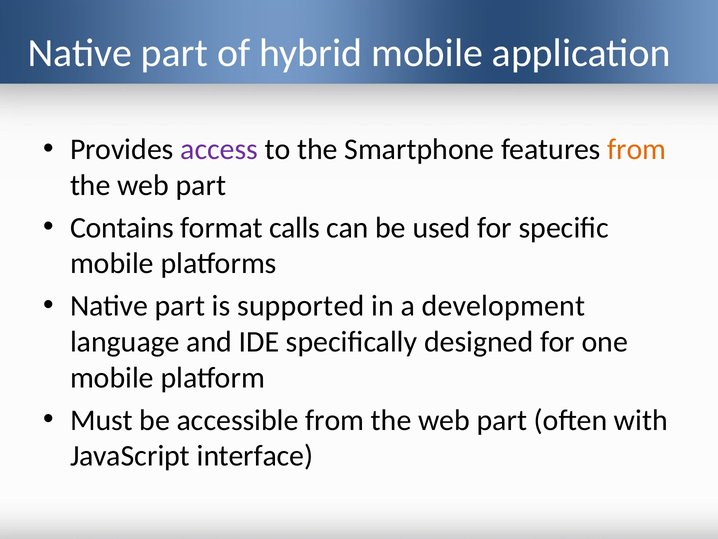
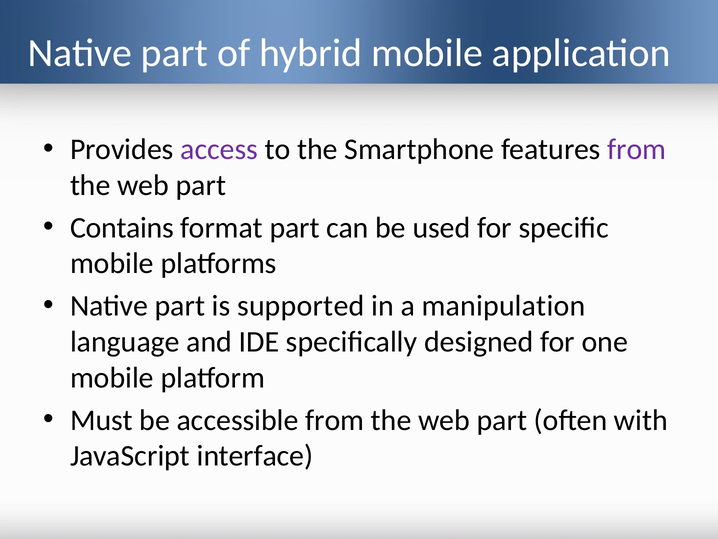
from at (637, 149) colour: orange -> purple
format calls: calls -> part
development: development -> manipulation
